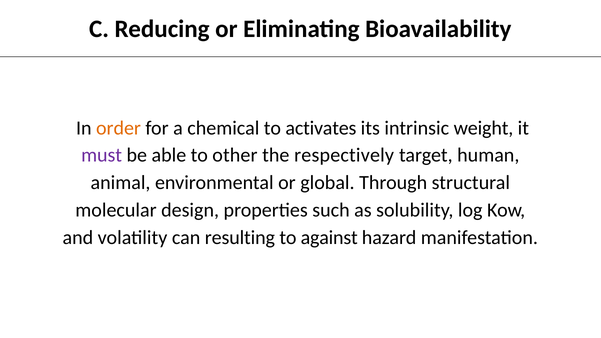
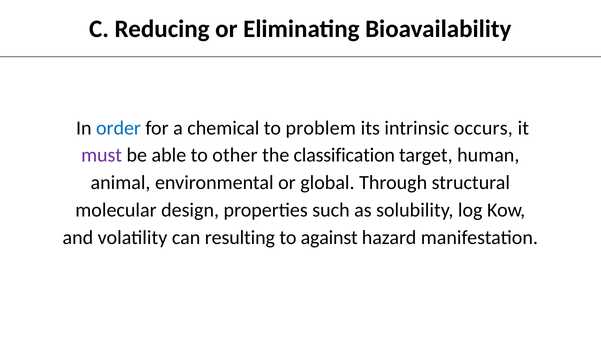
order colour: orange -> blue
activates: activates -> problem
weight: weight -> occurs
respectively: respectively -> classification
